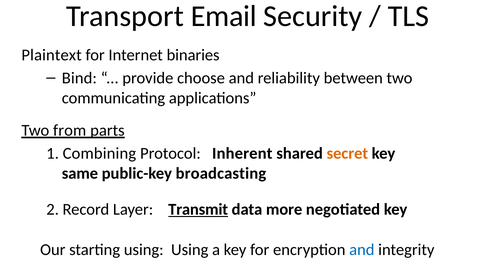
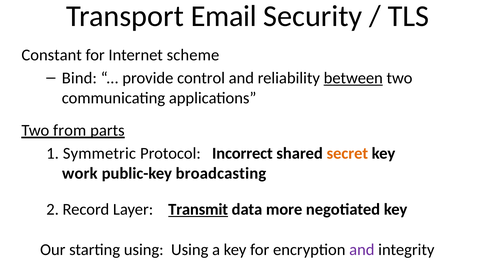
Plaintext: Plaintext -> Constant
binaries: binaries -> scheme
choose: choose -> control
between underline: none -> present
Combining: Combining -> Symmetric
Inherent: Inherent -> Incorrect
same: same -> work
and at (362, 250) colour: blue -> purple
